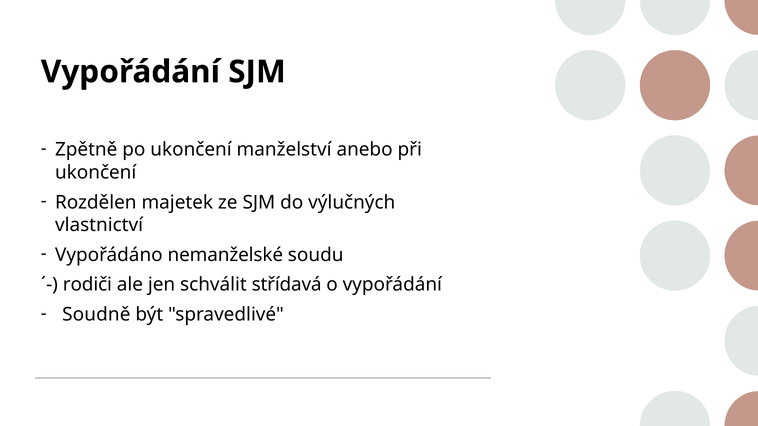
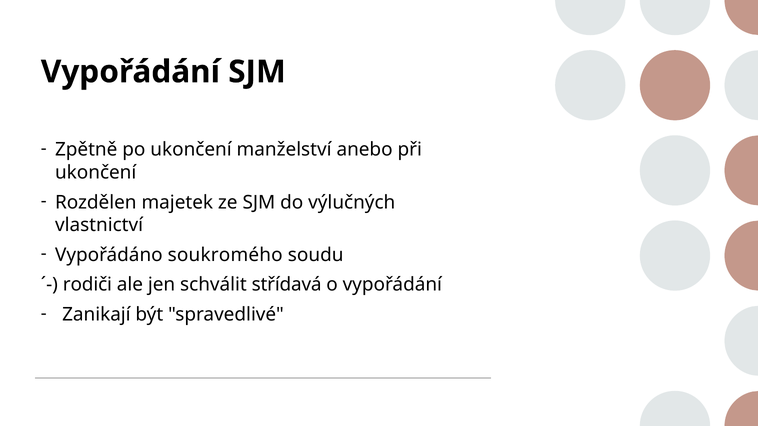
nemanželské: nemanželské -> soukromého
Soudně: Soudně -> Zanikají
